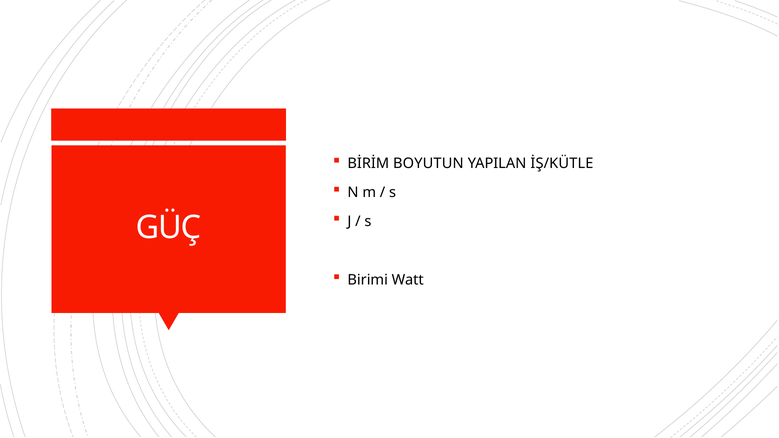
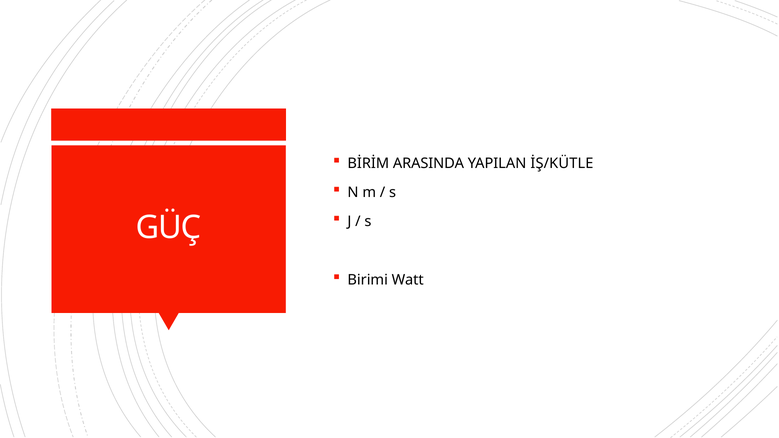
BOYUTUN: BOYUTUN -> ARASINDA
